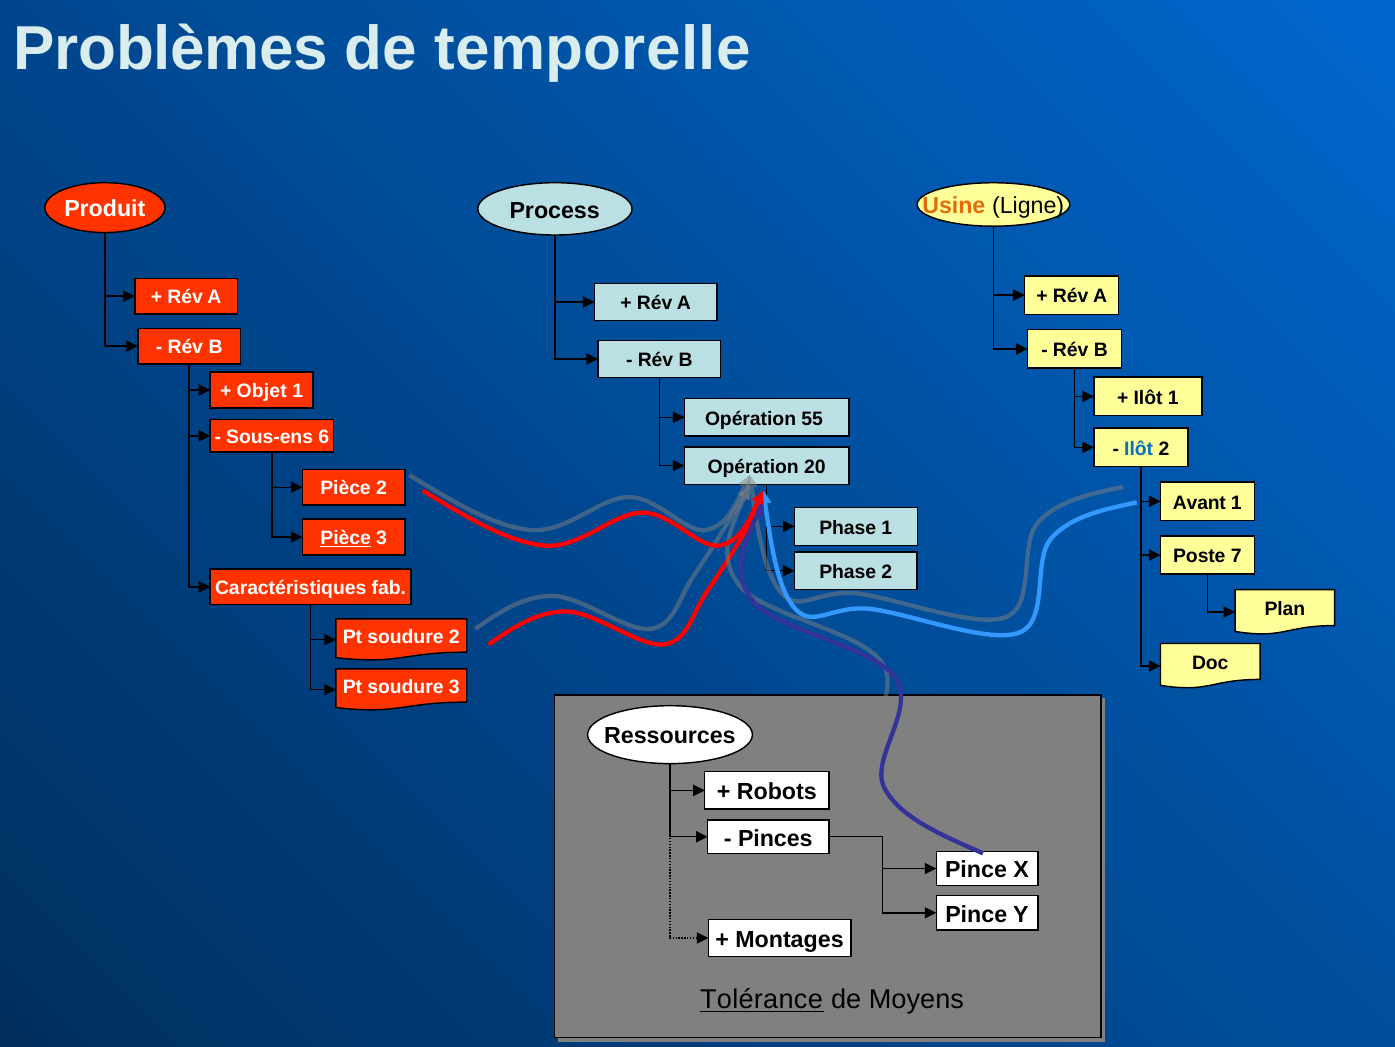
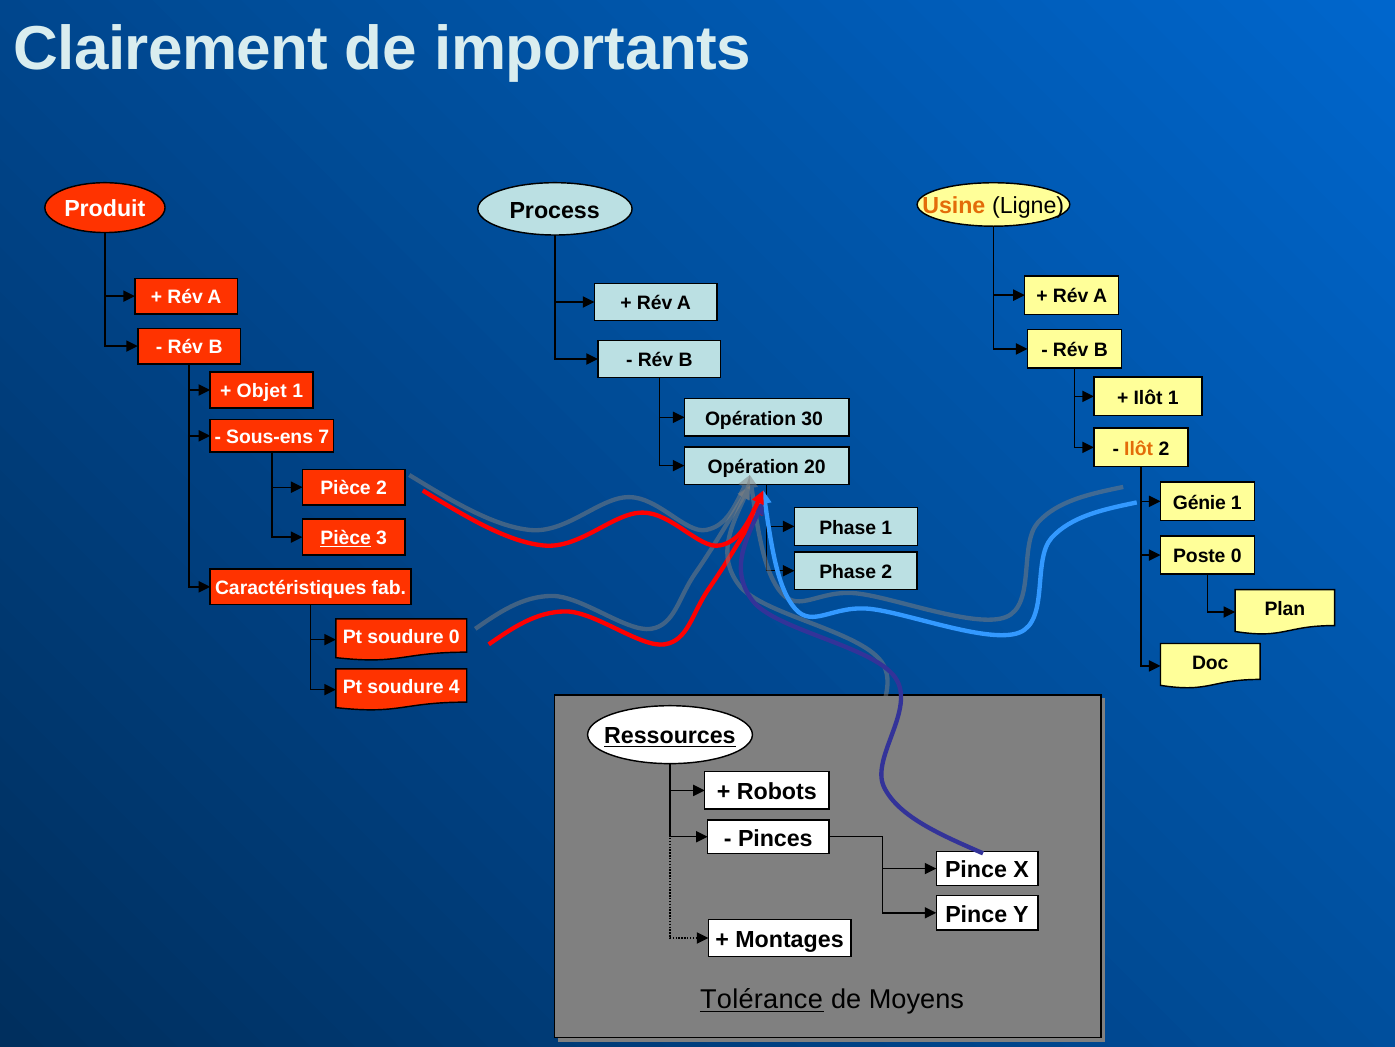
Problèmes: Problèmes -> Clairement
temporelle: temporelle -> importants
55: 55 -> 30
6: 6 -> 7
Ilôt at (1139, 448) colour: blue -> orange
Avant: Avant -> Génie
Poste 7: 7 -> 0
soudure 2: 2 -> 0
soudure 3: 3 -> 4
Ressources underline: none -> present
